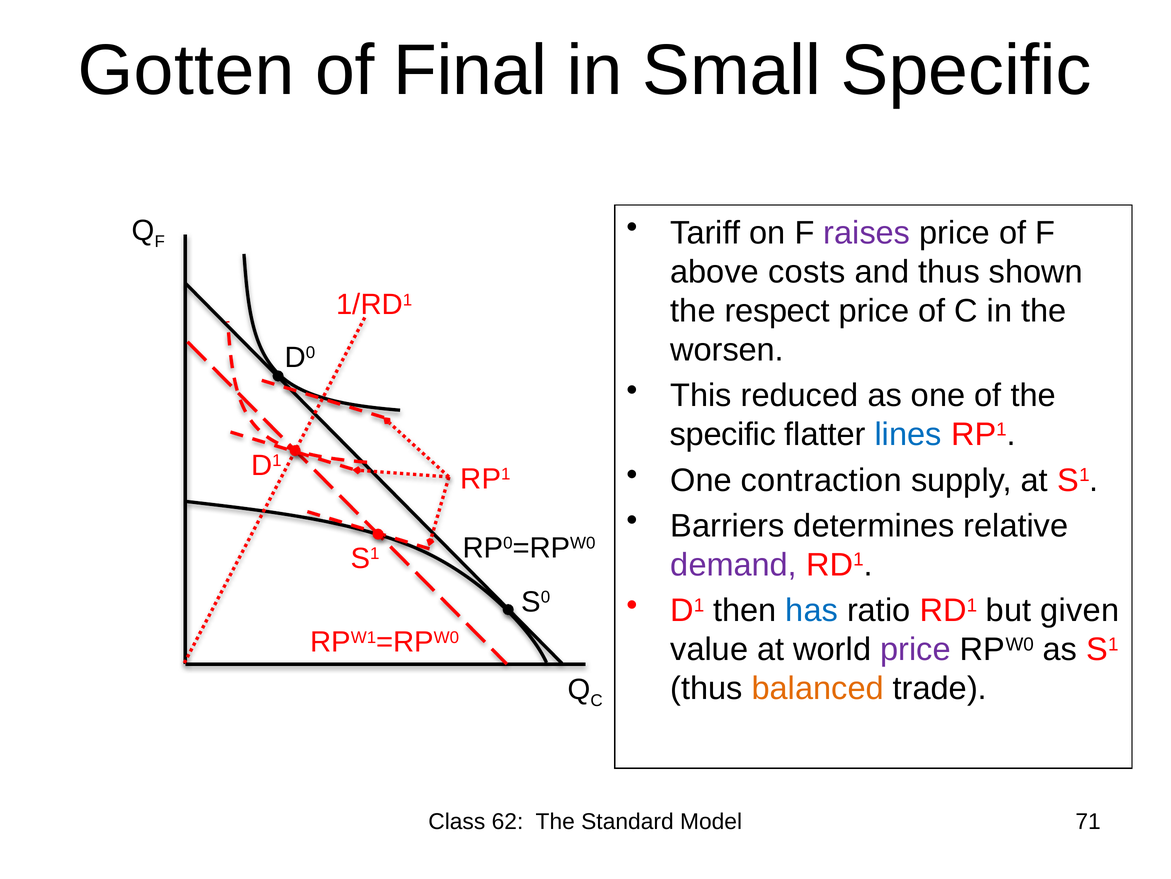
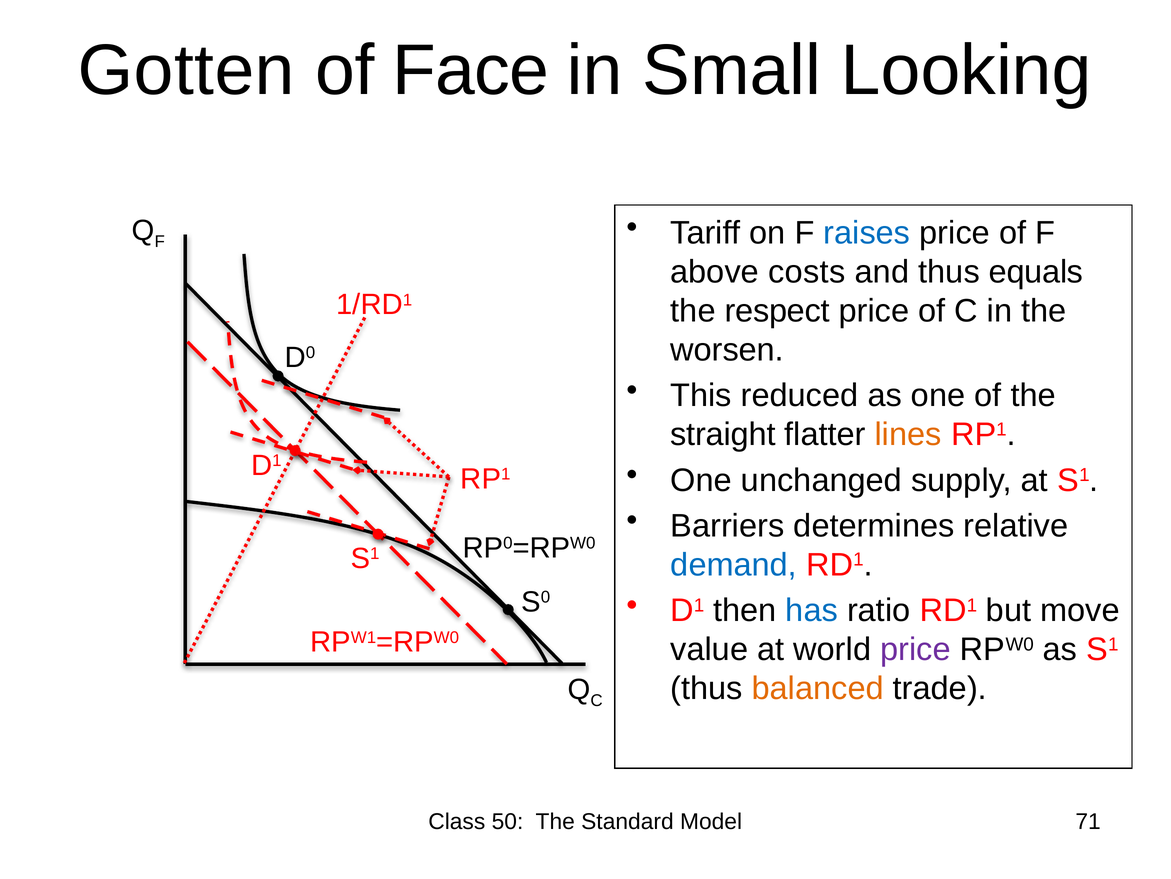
Final: Final -> Face
Small Specific: Specific -> Looking
raises colour: purple -> blue
shown: shown -> equals
specific at (723, 434): specific -> straight
lines colour: blue -> orange
contraction: contraction -> unchanged
demand colour: purple -> blue
given: given -> move
62: 62 -> 50
